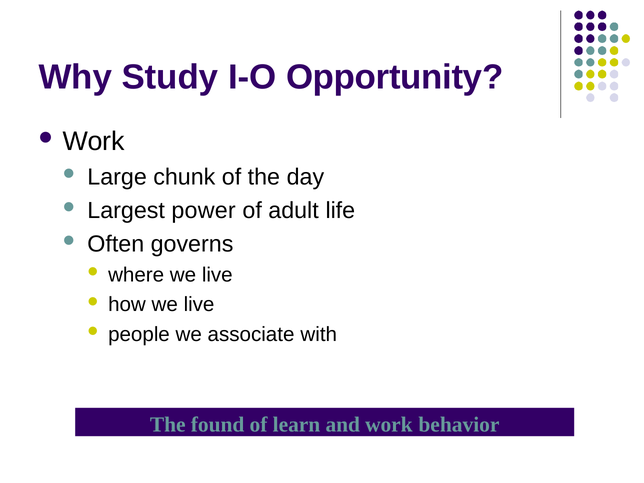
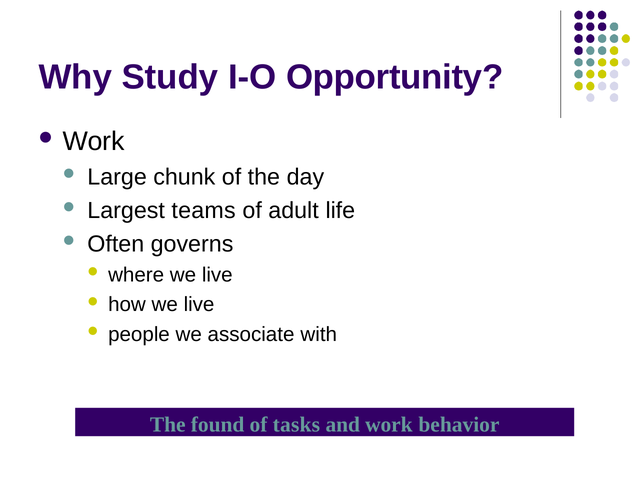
power: power -> teams
learn: learn -> tasks
